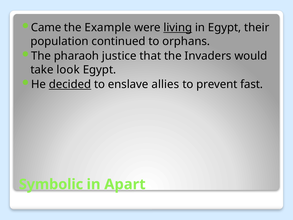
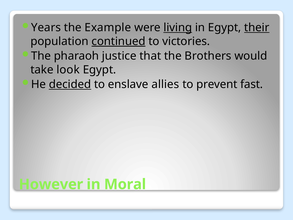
Came: Came -> Years
their underline: none -> present
continued underline: none -> present
orphans: orphans -> victories
Invaders: Invaders -> Brothers
Symbolic: Symbolic -> However
Apart: Apart -> Moral
